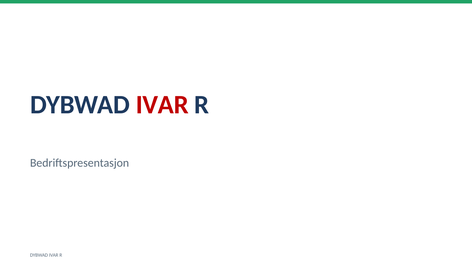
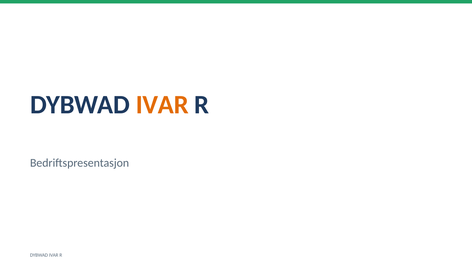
IVAR at (162, 105) colour: red -> orange
